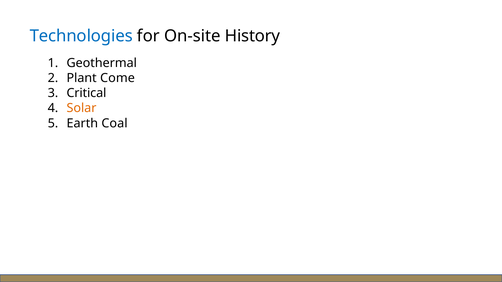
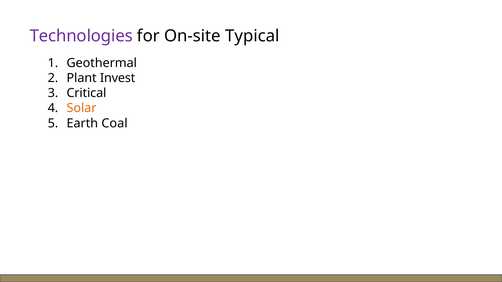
Technologies colour: blue -> purple
History: History -> Typical
Come: Come -> Invest
